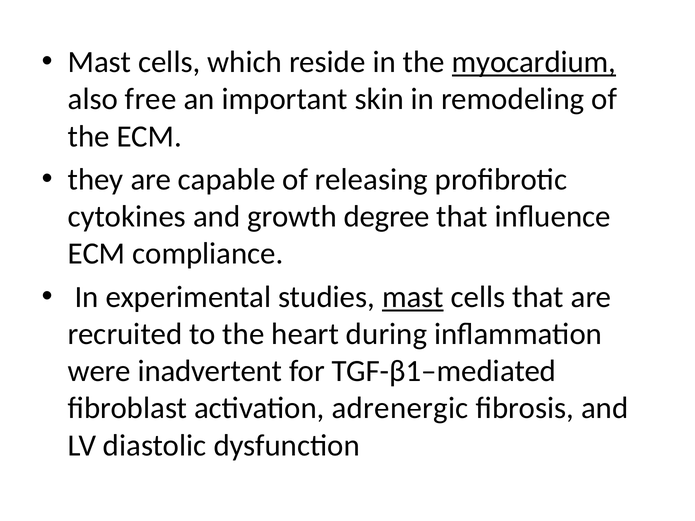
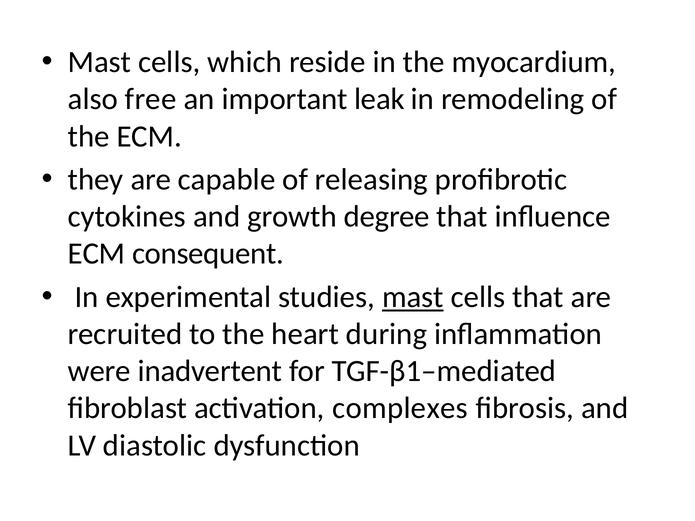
myocardium underline: present -> none
skin: skin -> leak
compliance: compliance -> consequent
adrenergic: adrenergic -> complexes
